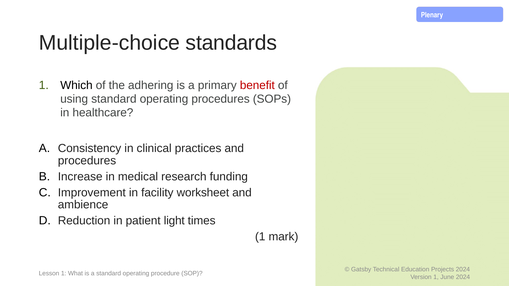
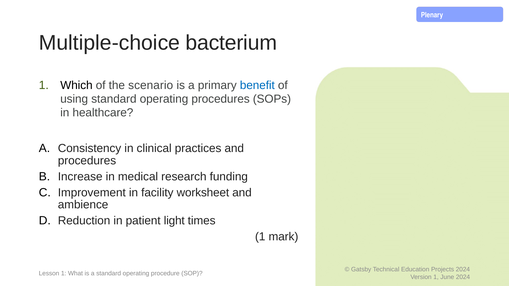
standards: standards -> bacterium
adhering: adhering -> scenario
benefit colour: red -> blue
